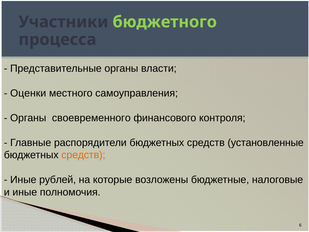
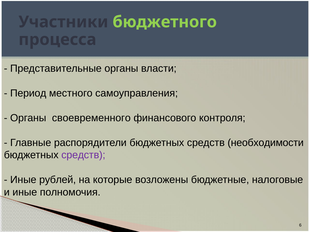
Оценки: Оценки -> Период
установленные: установленные -> необходимости
средств at (83, 155) colour: orange -> purple
